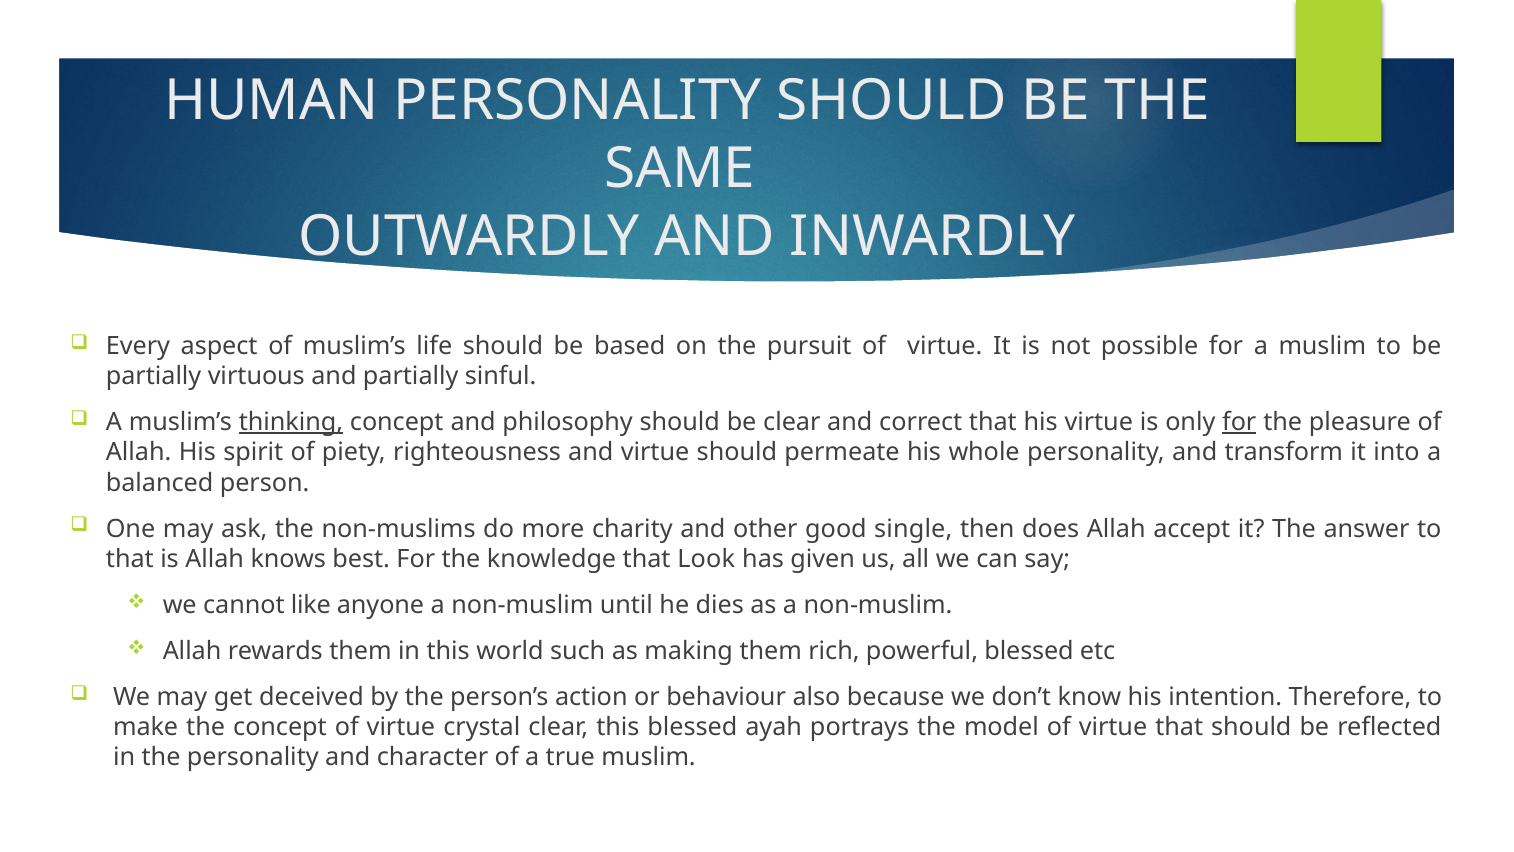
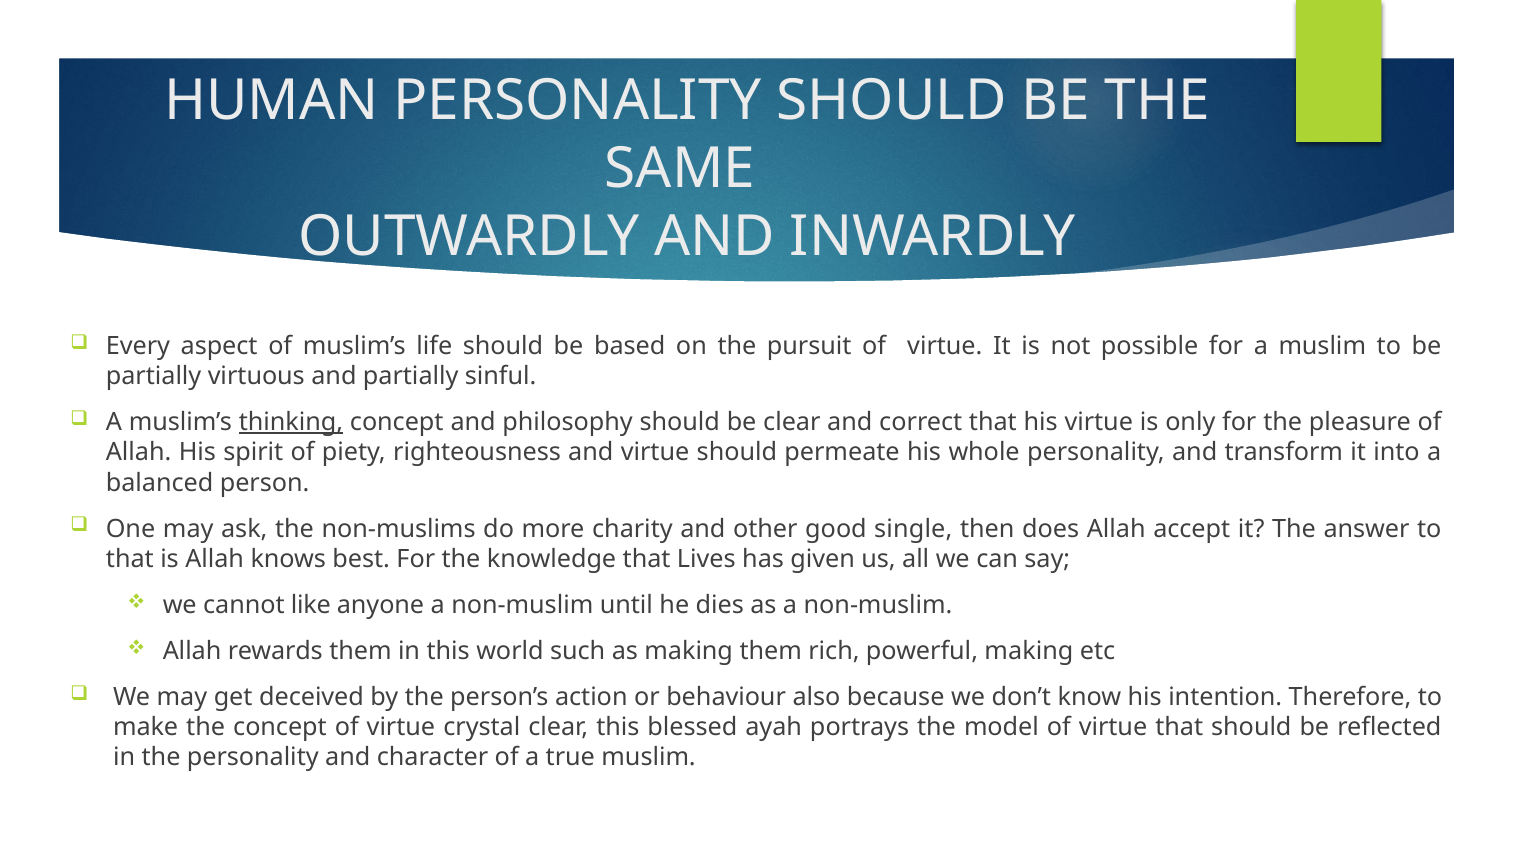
for at (1239, 422) underline: present -> none
Look: Look -> Lives
powerful blessed: blessed -> making
